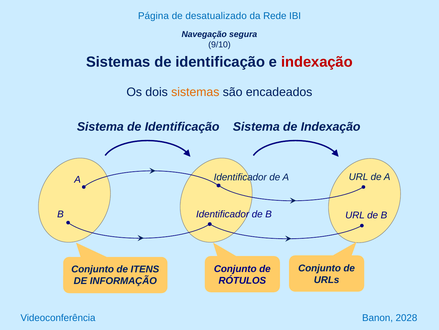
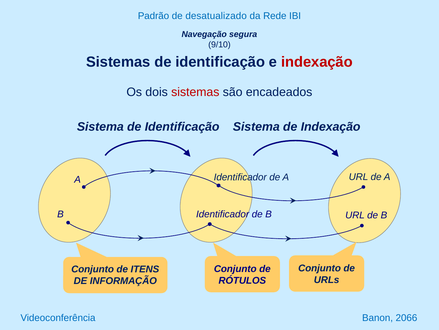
Página: Página -> Padrão
sistemas at (195, 92) colour: orange -> red
2028: 2028 -> 2066
